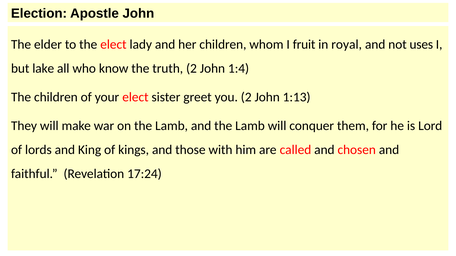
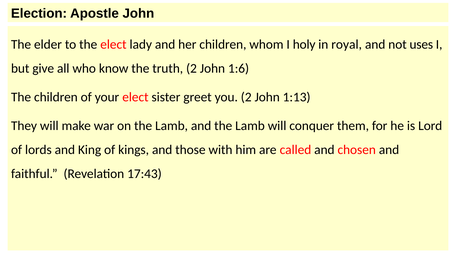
fruit: fruit -> holy
lake: lake -> give
1:4: 1:4 -> 1:6
17:24: 17:24 -> 17:43
